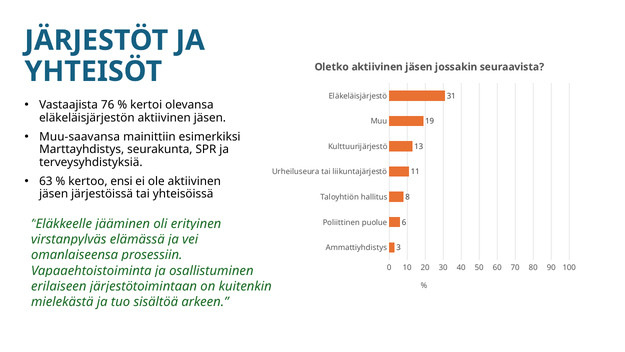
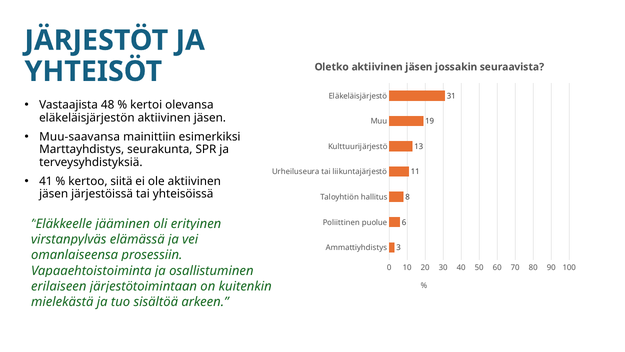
76: 76 -> 48
63: 63 -> 41
ensi: ensi -> siitä
